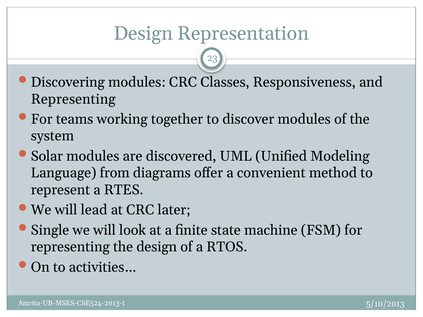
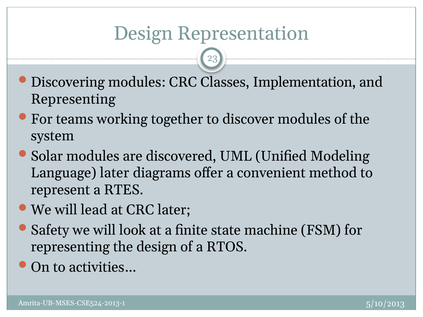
Responsiveness: Responsiveness -> Implementation
Language from: from -> later
Single: Single -> Safety
